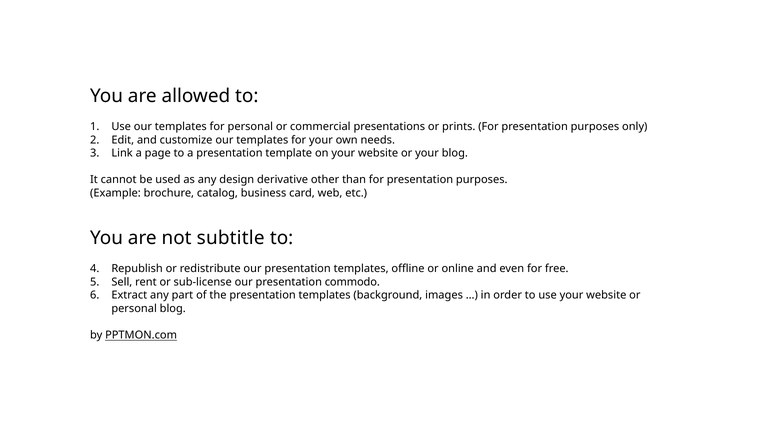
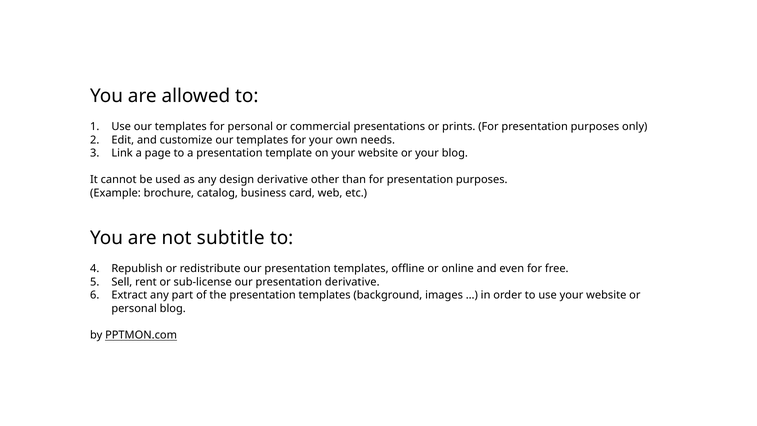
presentation commodo: commodo -> derivative
